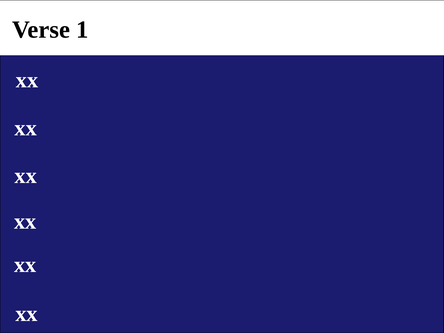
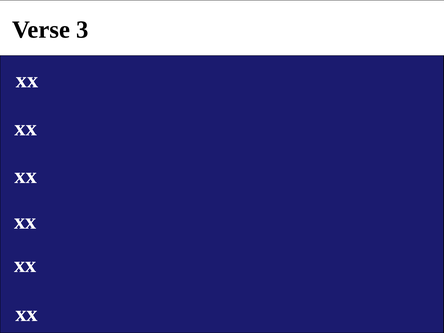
1: 1 -> 3
